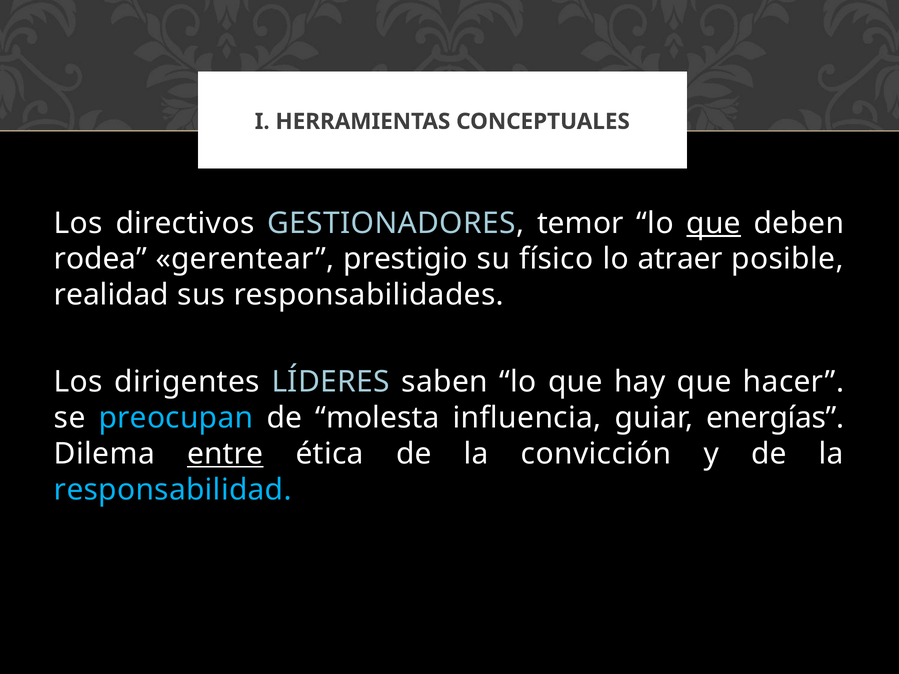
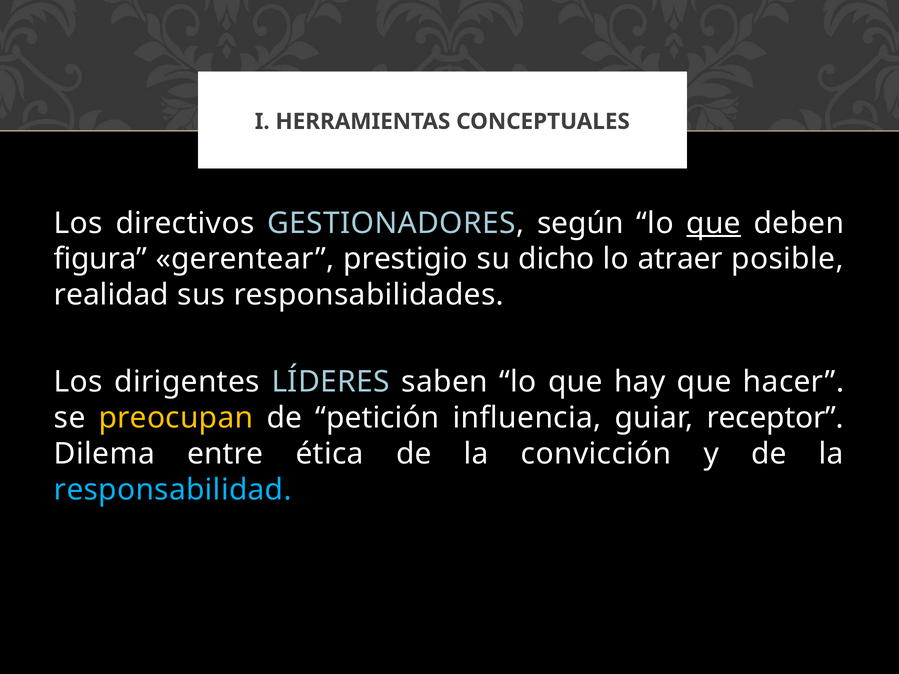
temor: temor -> según
rodea: rodea -> figura
físico: físico -> dicho
preocupan colour: light blue -> yellow
molesta: molesta -> petición
energías: energías -> receptor
entre underline: present -> none
